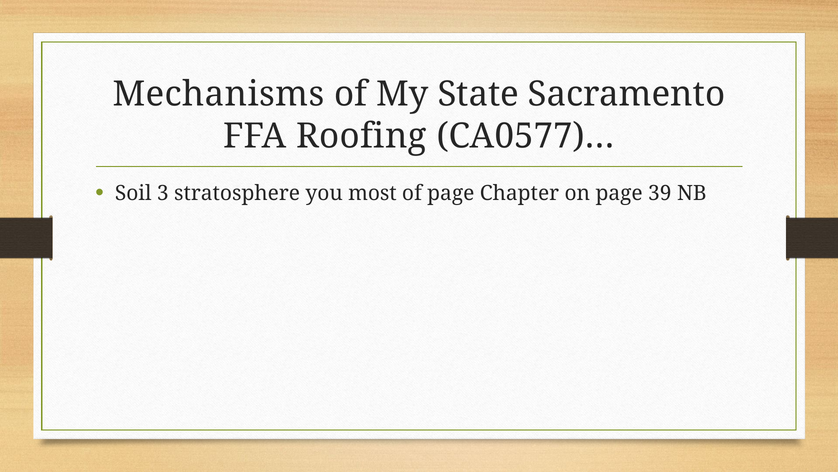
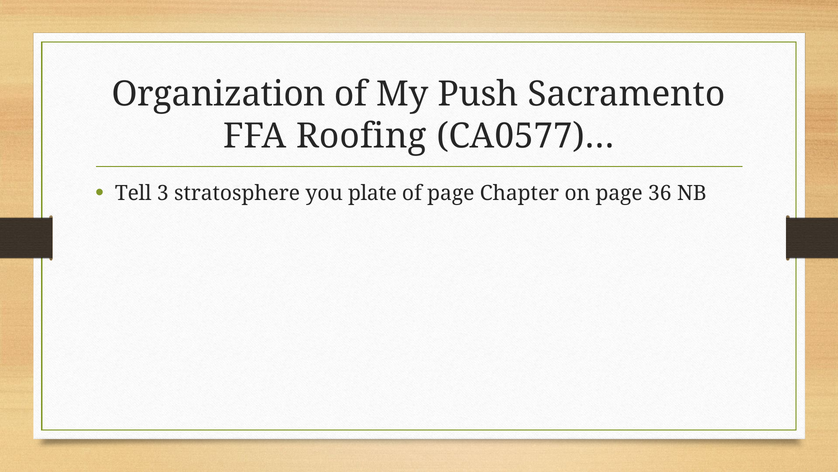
Mechanisms: Mechanisms -> Organization
State: State -> Push
Soil: Soil -> Tell
most: most -> plate
39: 39 -> 36
